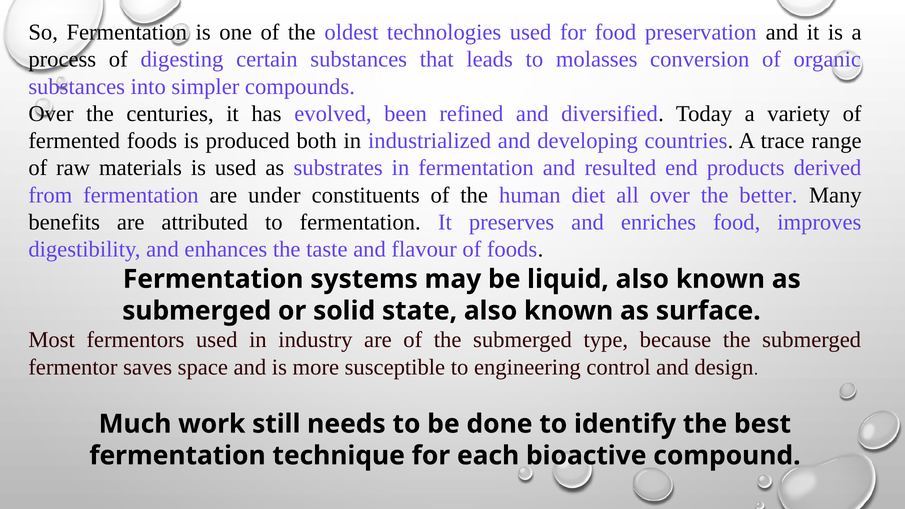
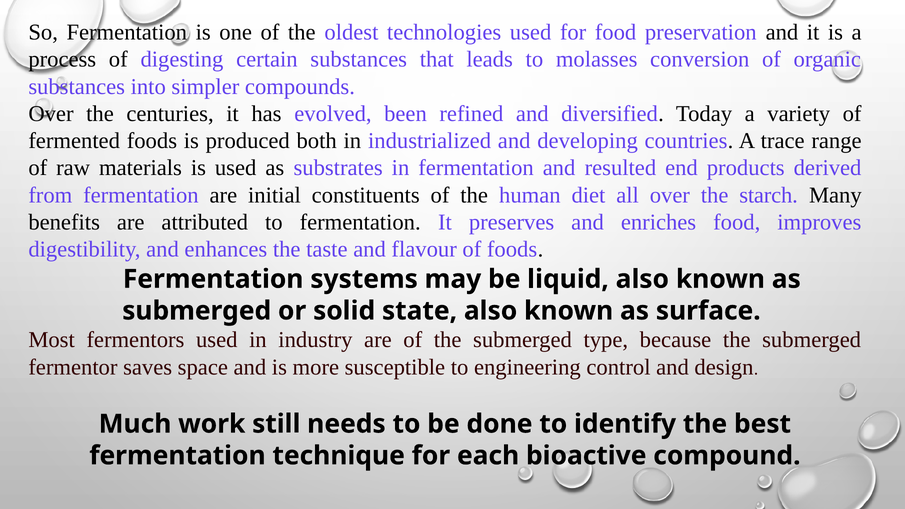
under: under -> initial
better: better -> starch
